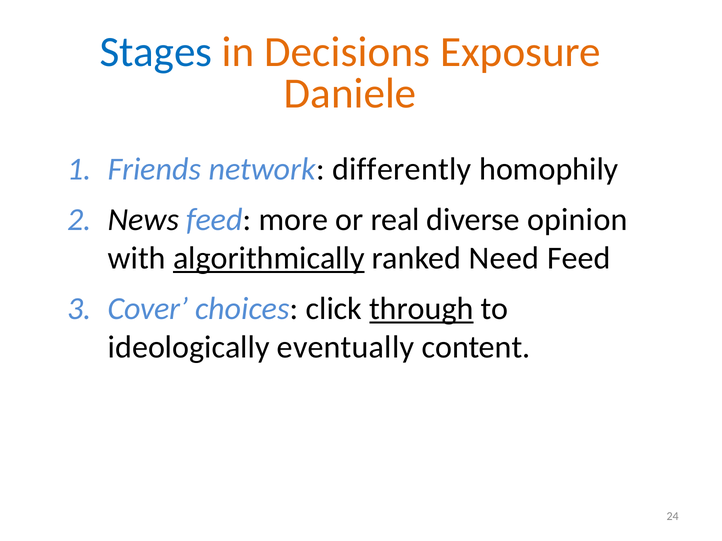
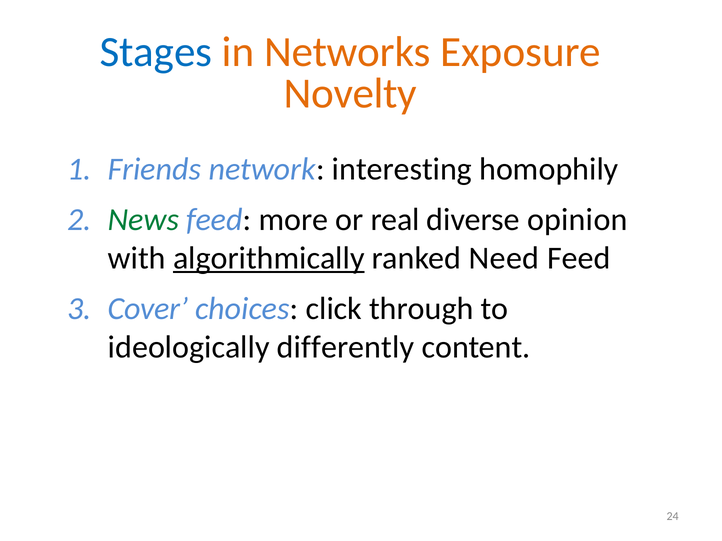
Decisions: Decisions -> Networks
Daniele: Daniele -> Novelty
differently: differently -> interesting
News colour: black -> green
through underline: present -> none
eventually: eventually -> differently
